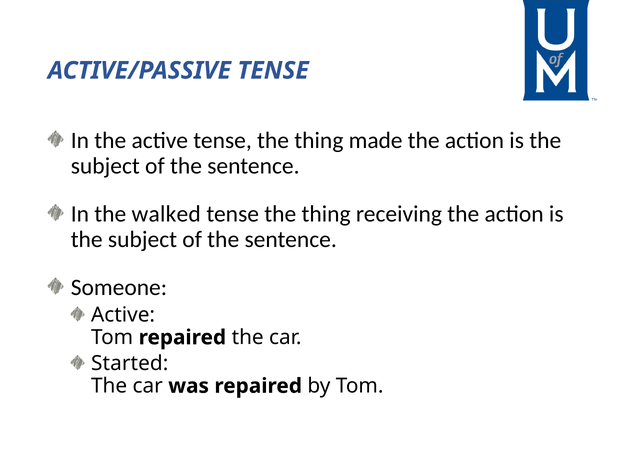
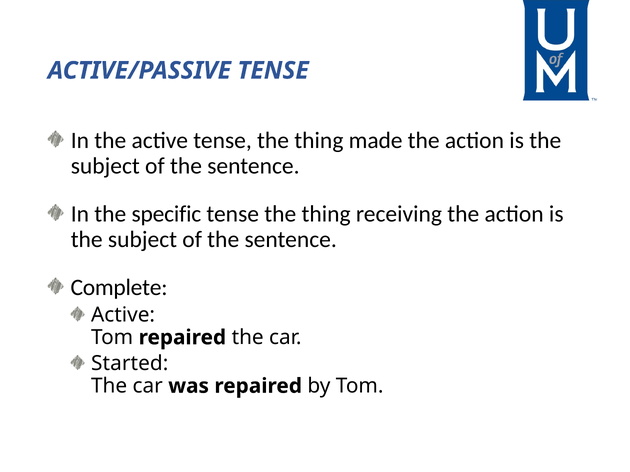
walked: walked -> specific
Someone: Someone -> Complete
